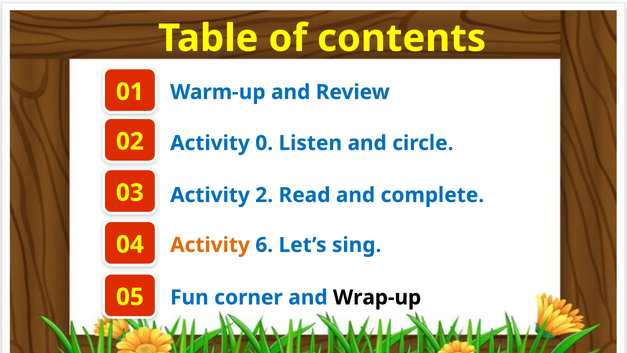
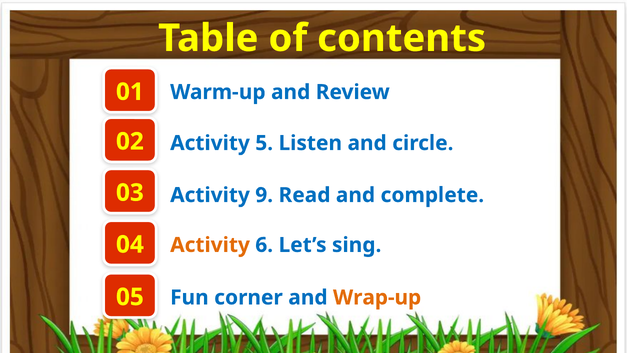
0: 0 -> 5
2: 2 -> 9
Wrap-up colour: black -> orange
